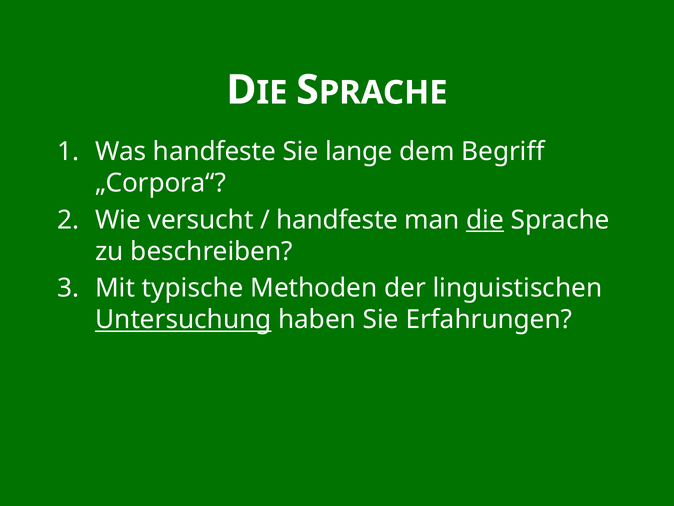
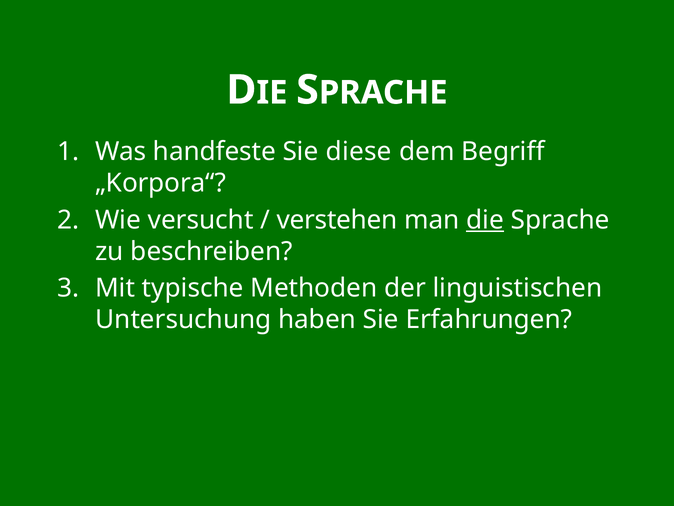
lange: lange -> diese
„Corpora“: „Corpora“ -> „Korpora“
handfeste at (337, 220): handfeste -> verstehen
Untersuchung underline: present -> none
